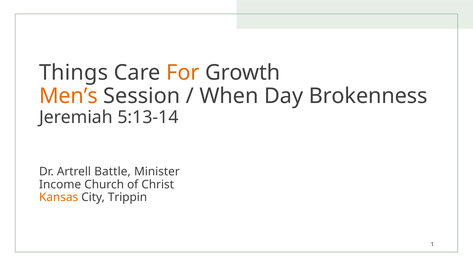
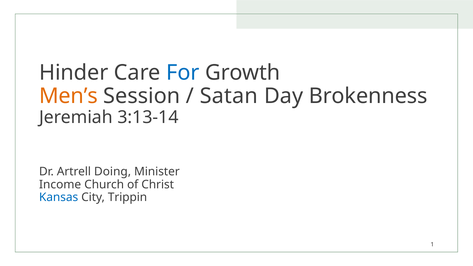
Things: Things -> Hinder
For colour: orange -> blue
When: When -> Satan
5:13-14: 5:13-14 -> 3:13-14
Battle: Battle -> Doing
Kansas colour: orange -> blue
